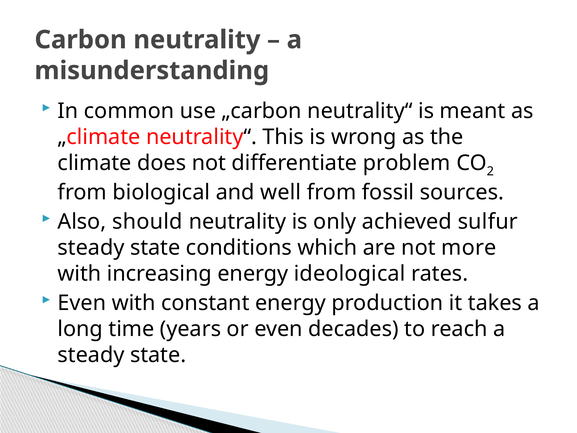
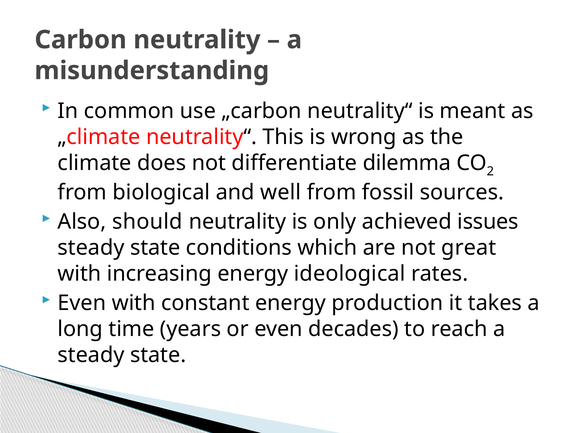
problem: problem -> dilemma
sulfur: sulfur -> issues
more: more -> great
